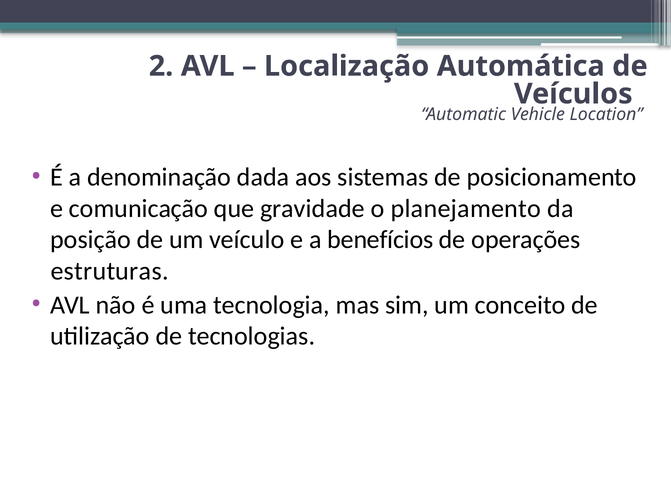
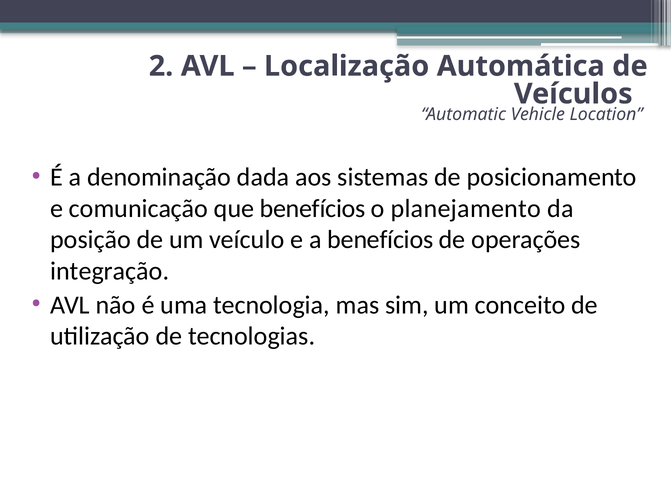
que gravidade: gravidade -> benefícios
estruturas: estruturas -> integração
